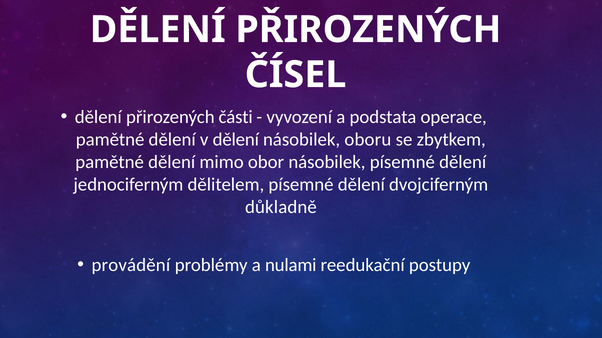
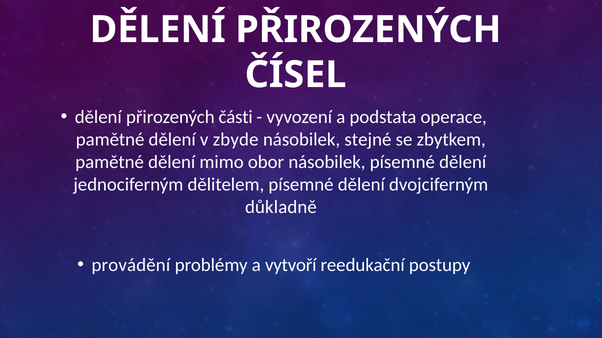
v dělení: dělení -> zbyde
oboru: oboru -> stejné
nulami: nulami -> vytvoří
